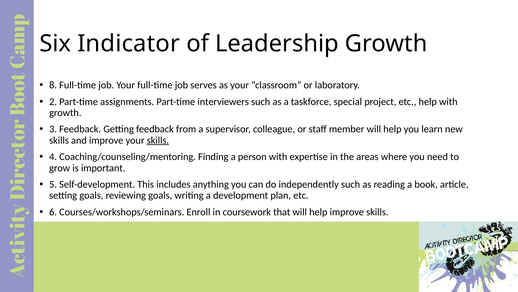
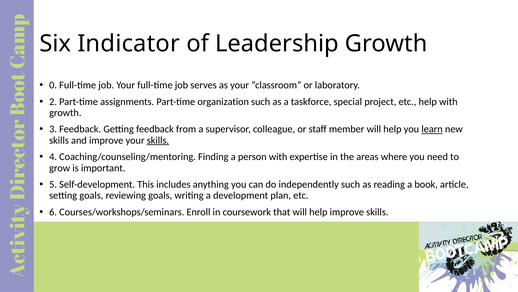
8: 8 -> 0
interviewers: interviewers -> organization
learn underline: none -> present
